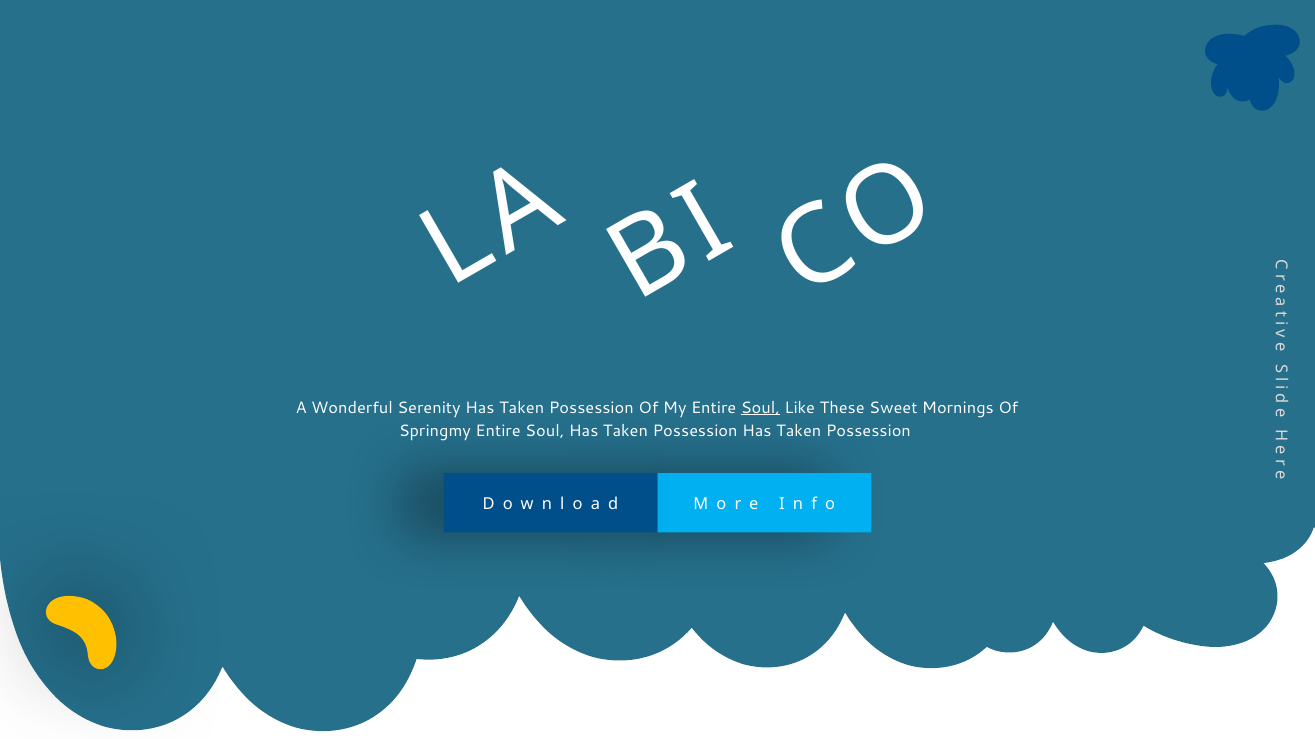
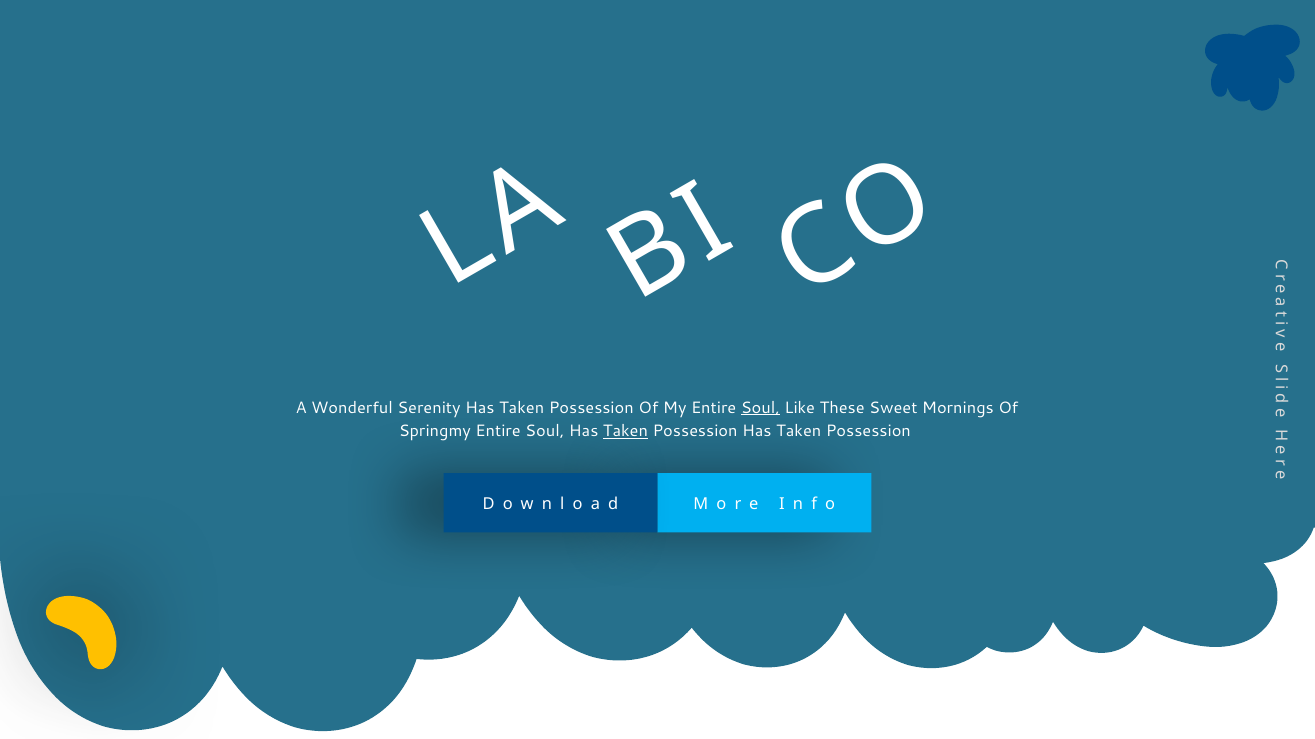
Taken at (625, 432) underline: none -> present
